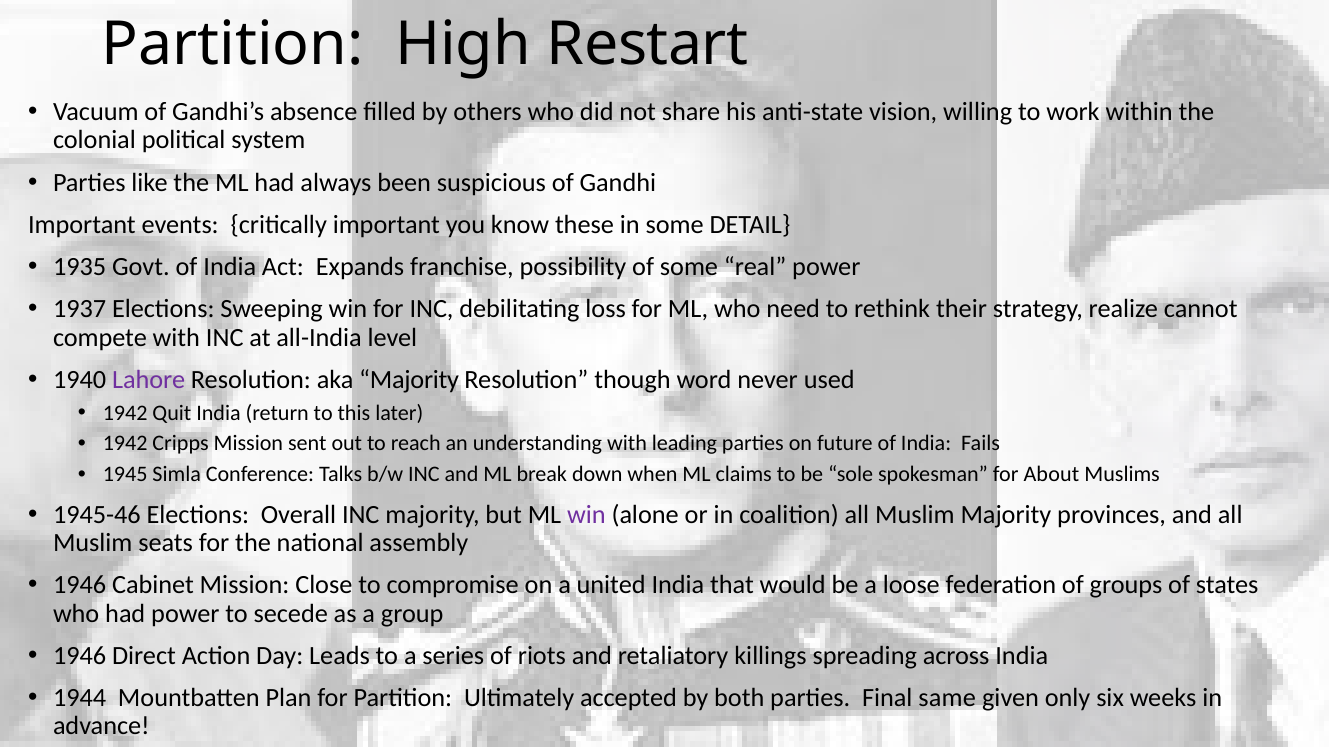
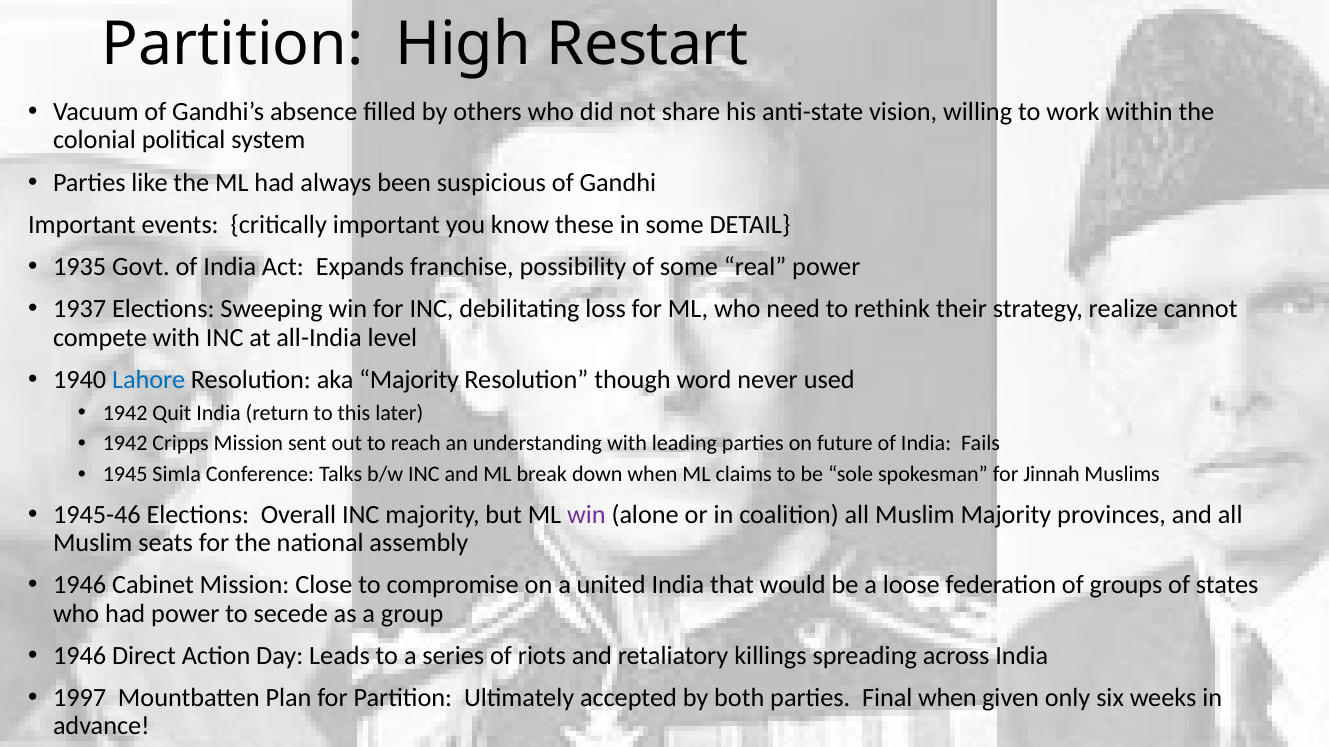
Lahore colour: purple -> blue
About: About -> Jinnah
1944: 1944 -> 1997
Final same: same -> when
